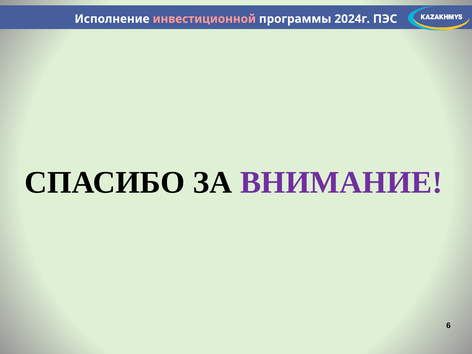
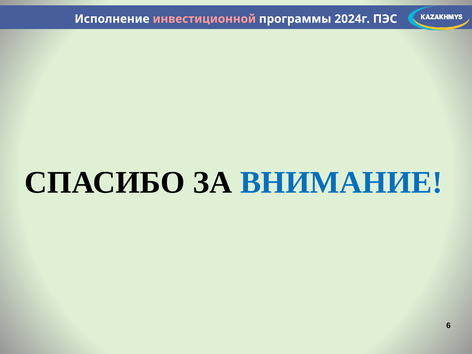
ВНИМАНИЕ colour: purple -> blue
